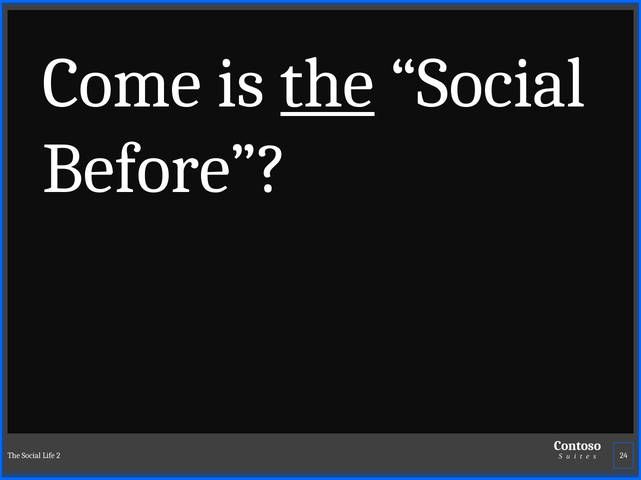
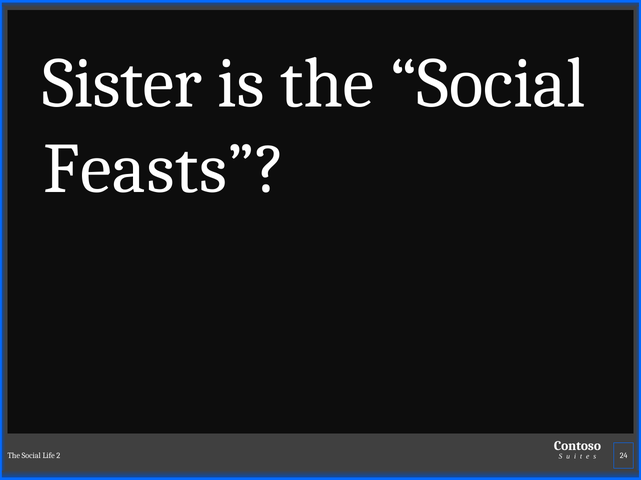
Come: Come -> Sister
the at (327, 84) underline: present -> none
Before: Before -> Feasts
